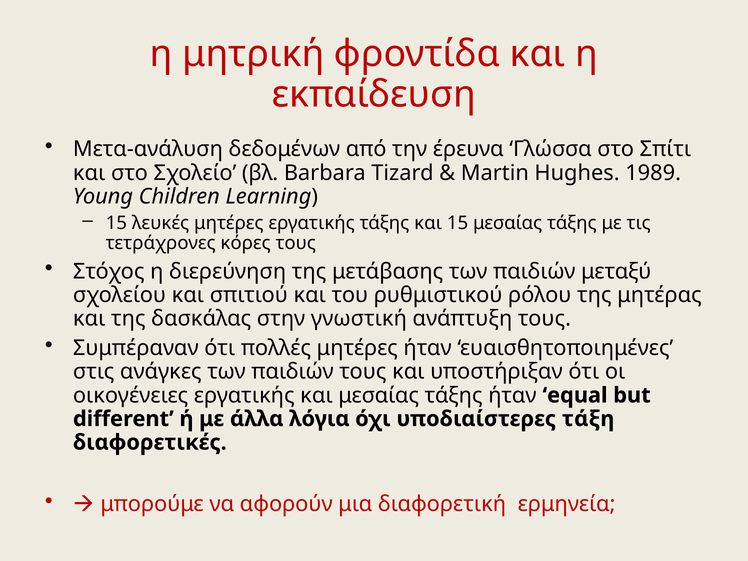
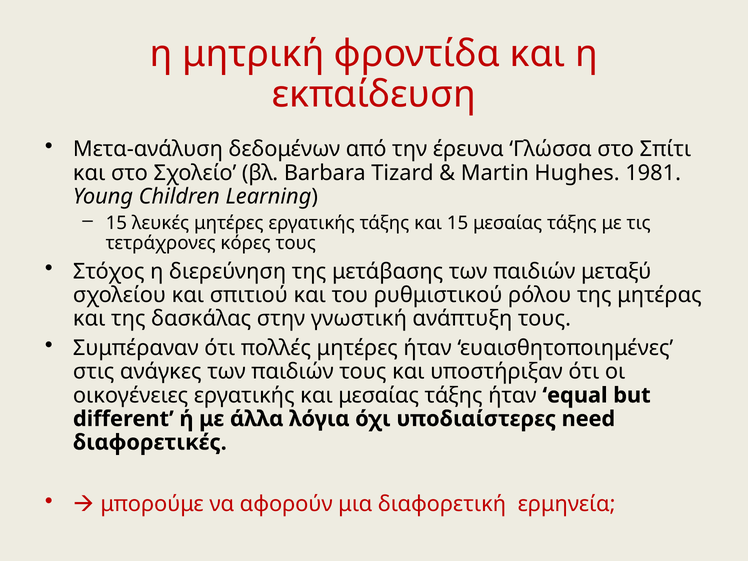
1989: 1989 -> 1981
τάξη: τάξη -> need
